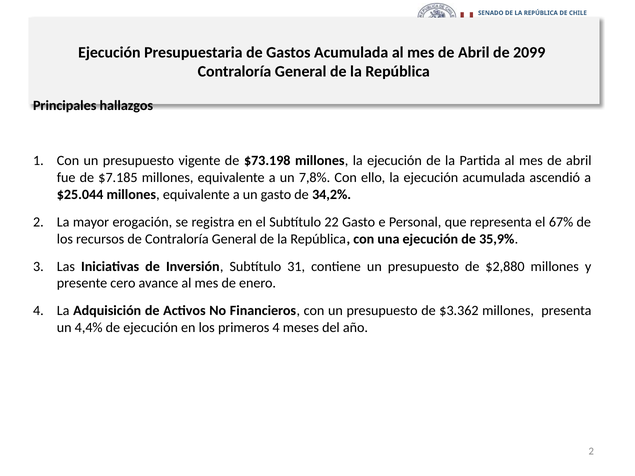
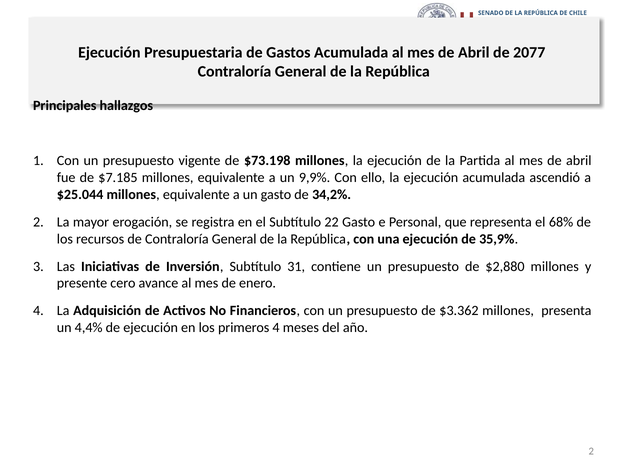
2099: 2099 -> 2077
7,8%: 7,8% -> 9,9%
67%: 67% -> 68%
